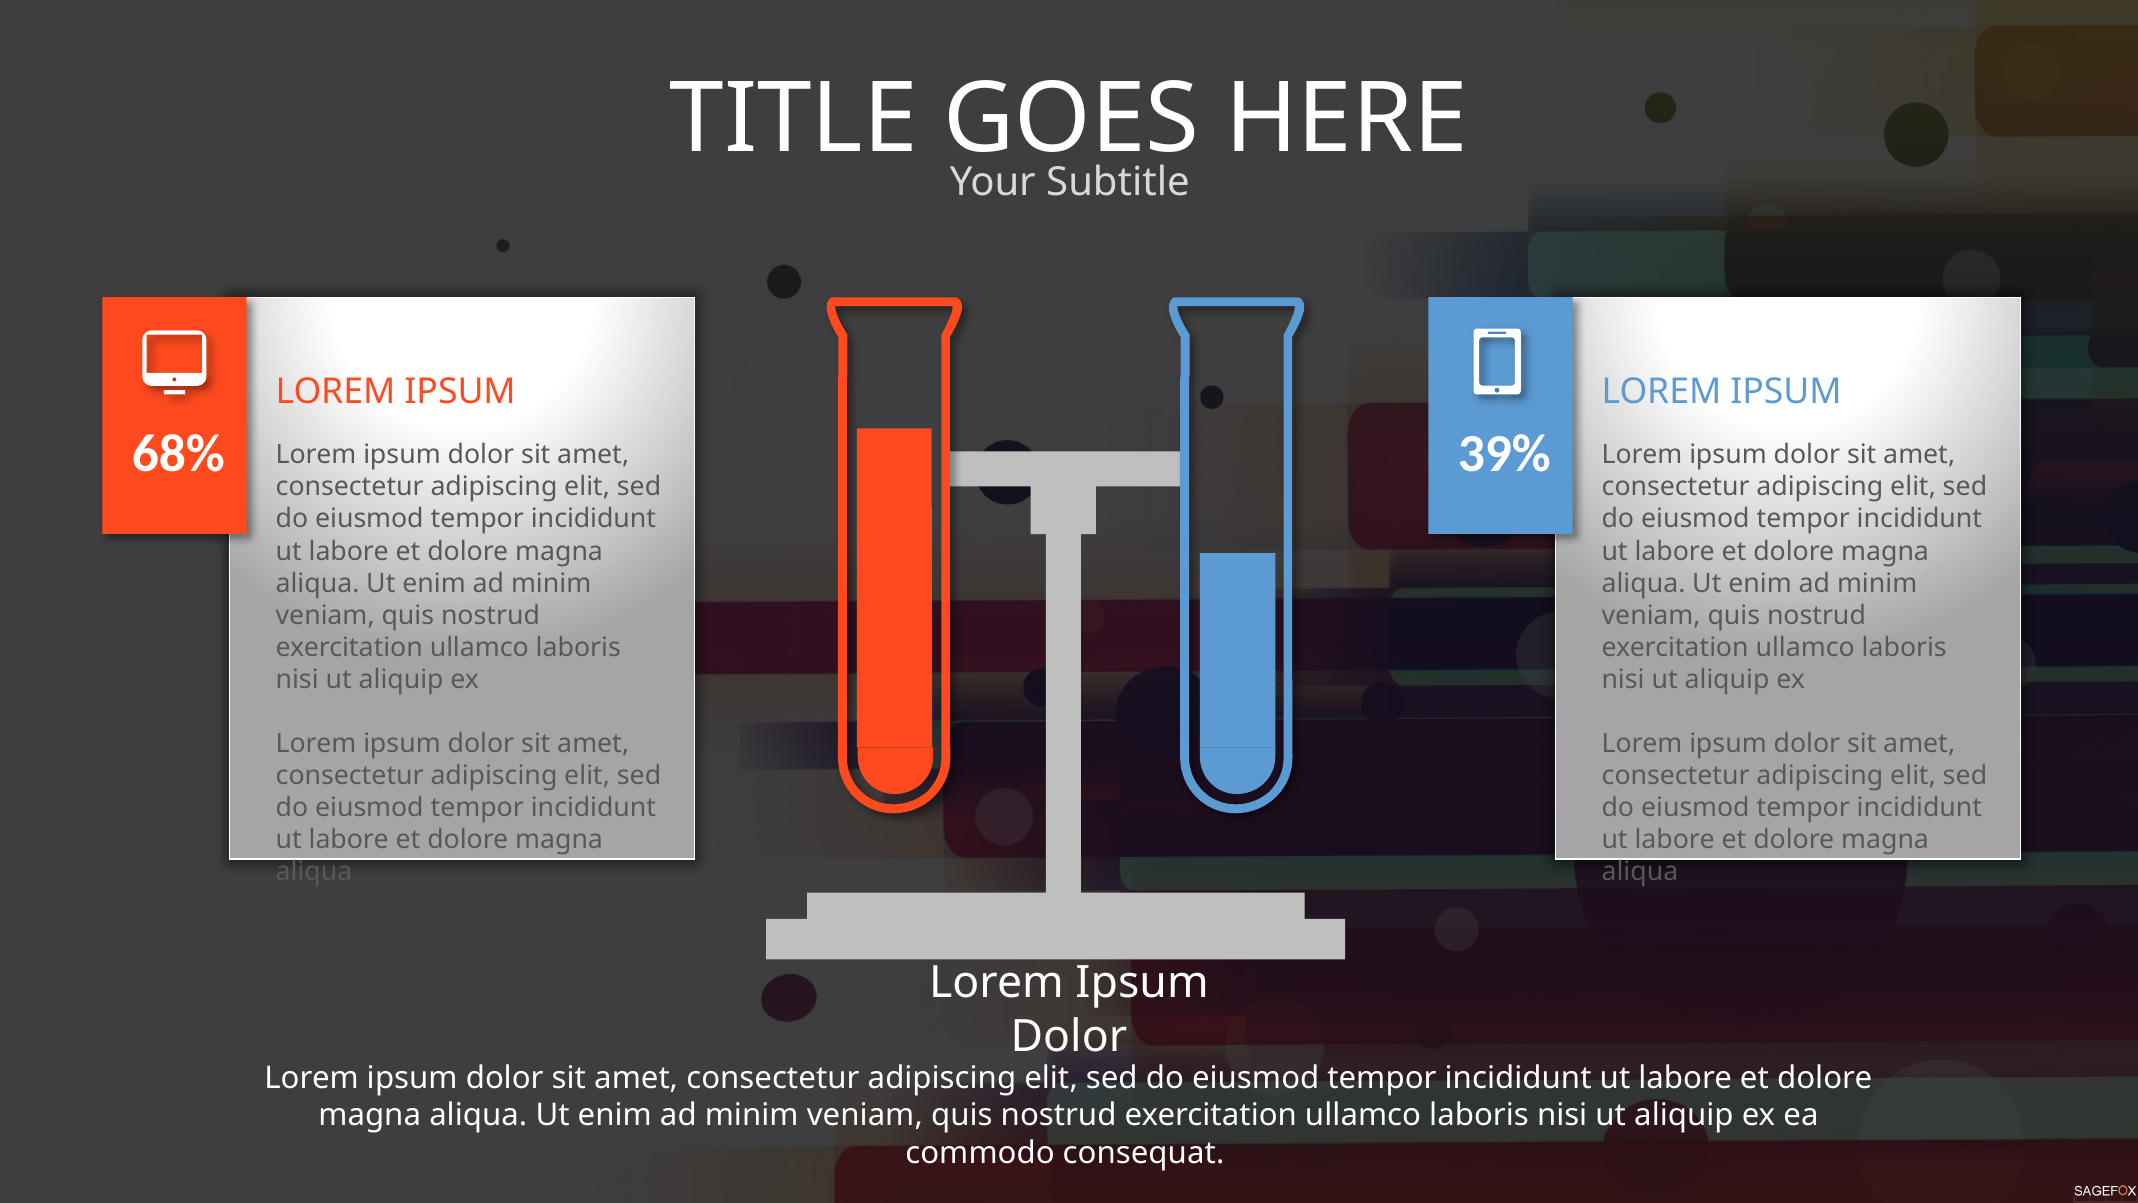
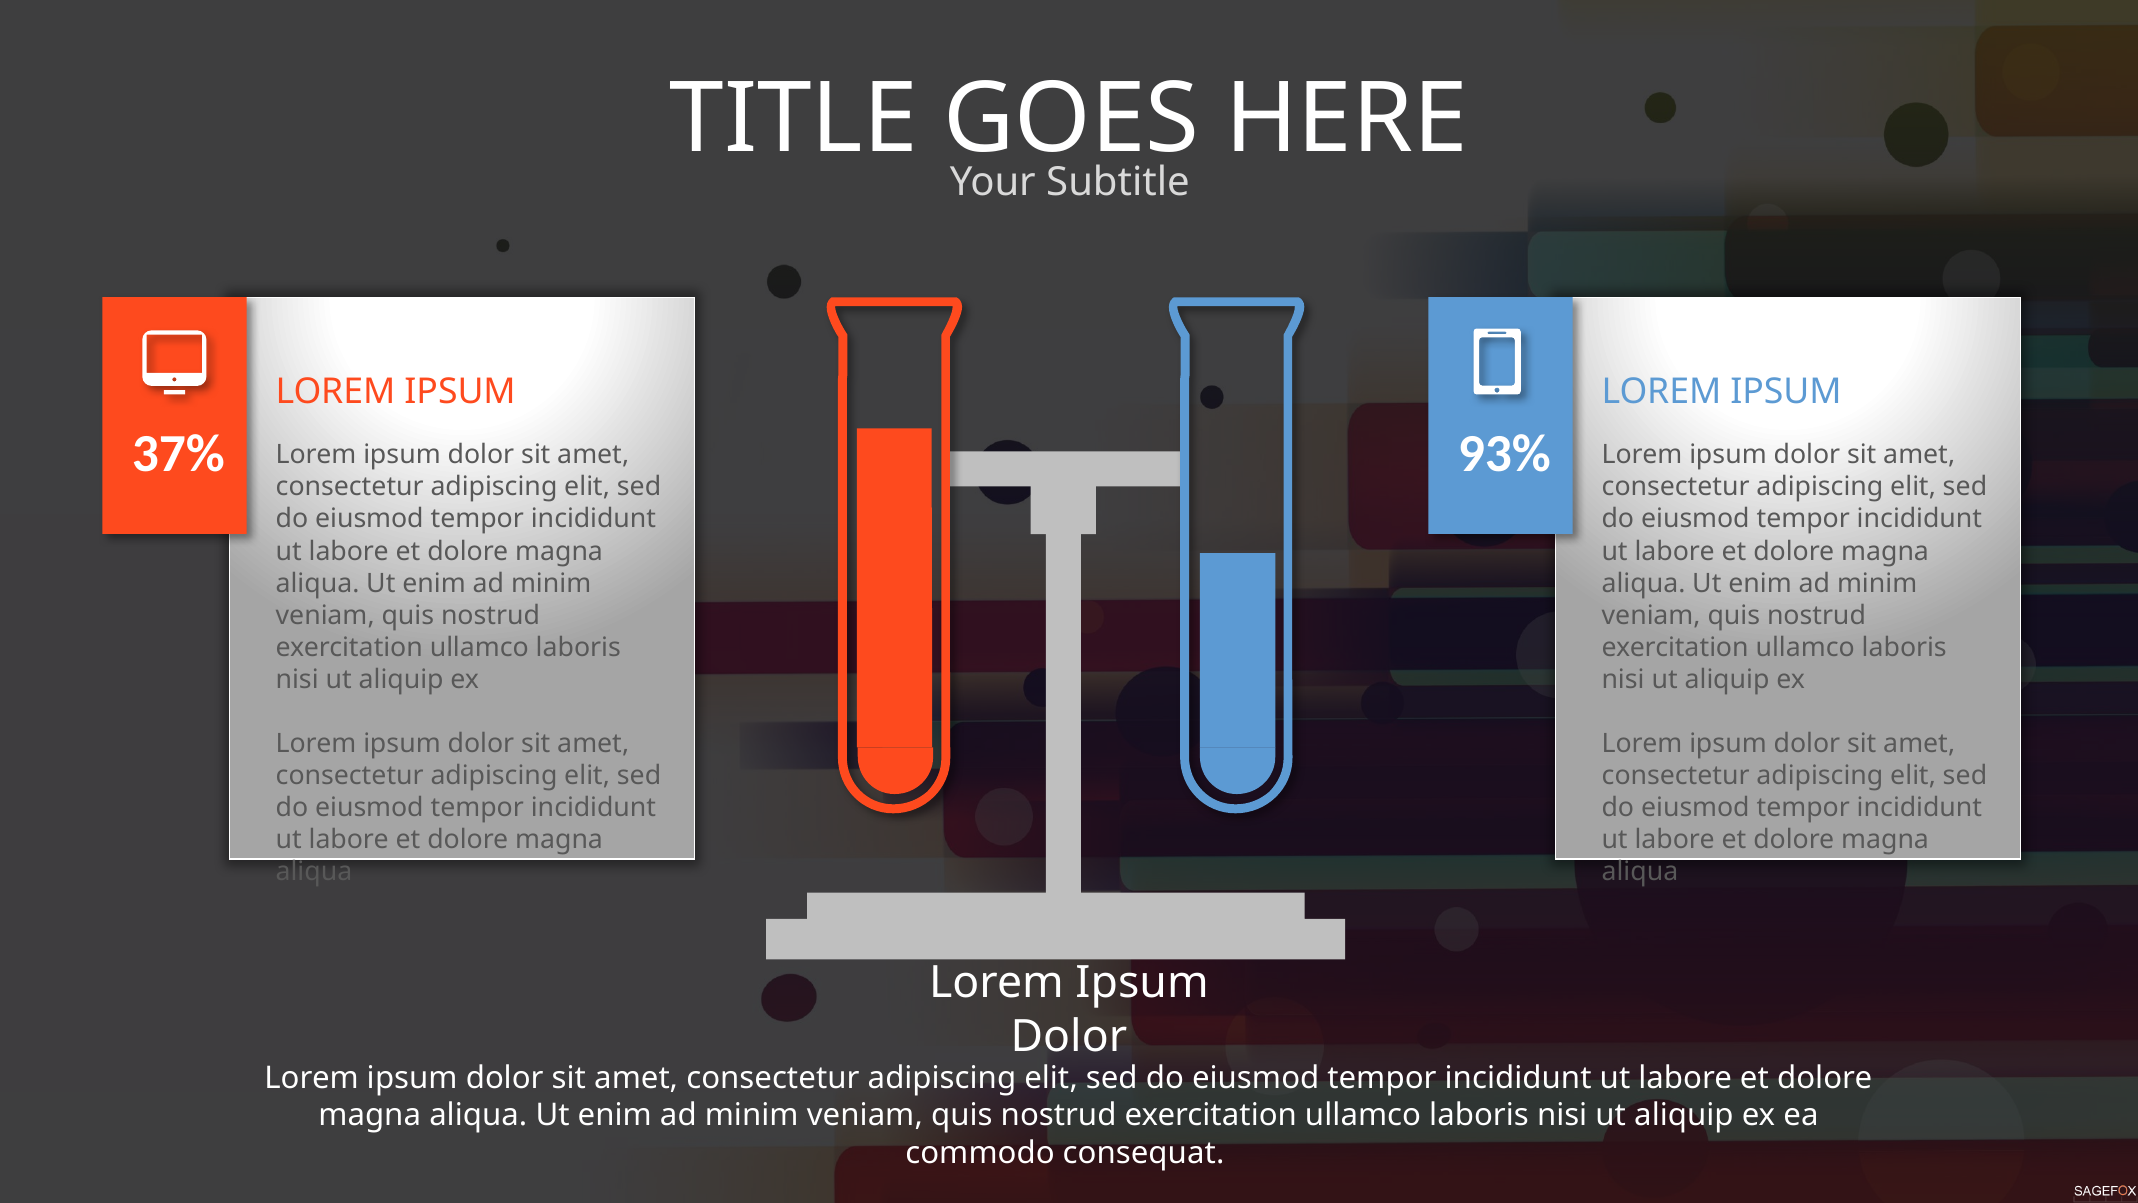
68%: 68% -> 37%
39%: 39% -> 93%
